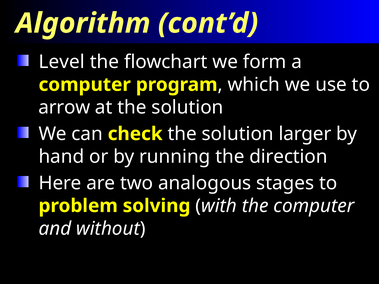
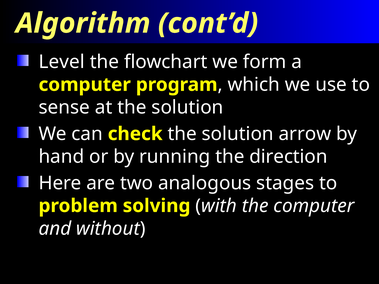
arrow: arrow -> sense
larger: larger -> arrow
